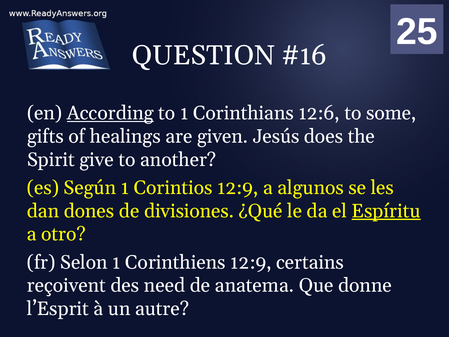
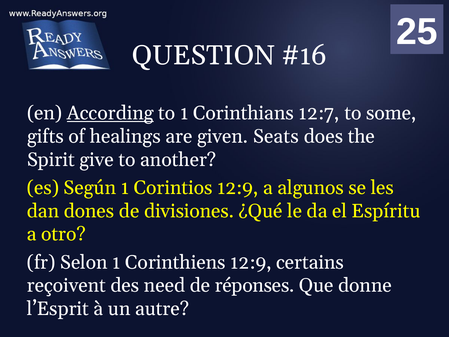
12:6: 12:6 -> 12:7
Jesús: Jesús -> Seats
Espíritu underline: present -> none
anatema: anatema -> réponses
